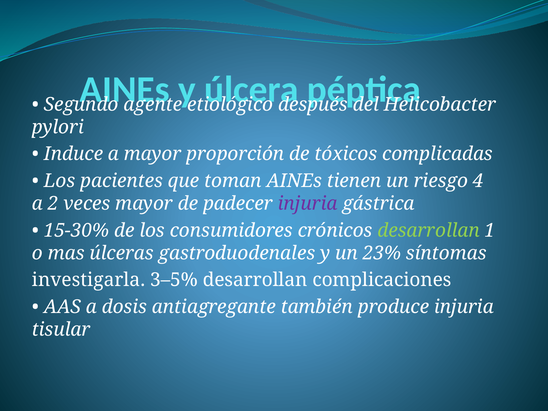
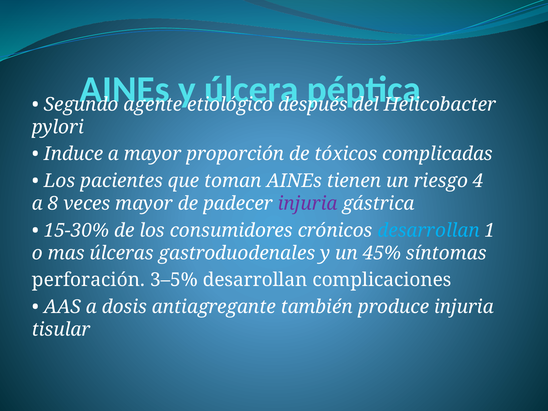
2: 2 -> 8
desarrollan at (429, 230) colour: light green -> light blue
23%: 23% -> 45%
investigarla: investigarla -> perforación
